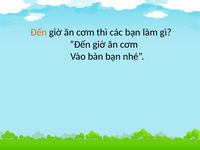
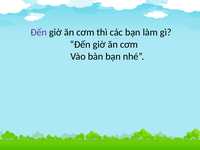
Đến at (39, 32) colour: orange -> purple
